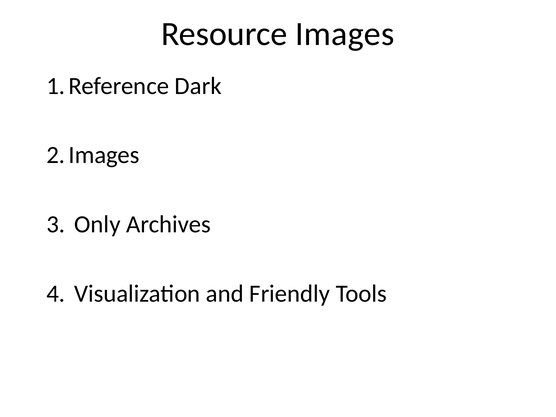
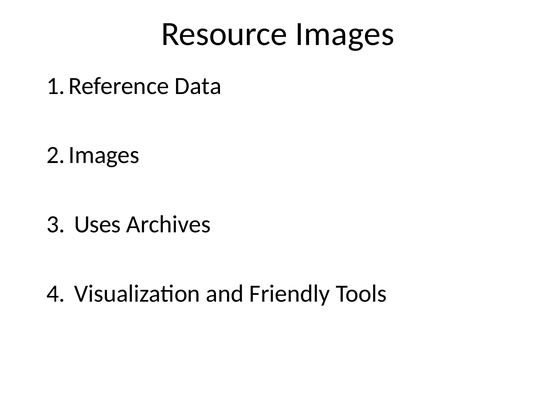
Dark: Dark -> Data
Only: Only -> Uses
